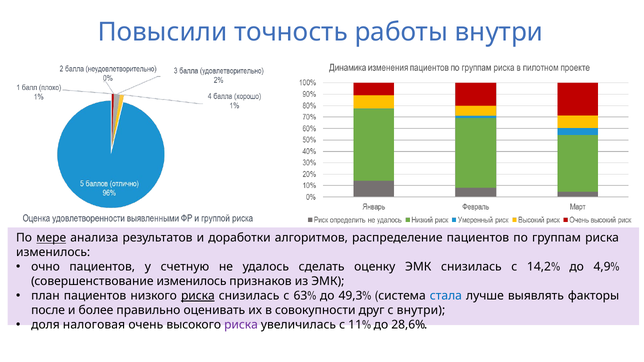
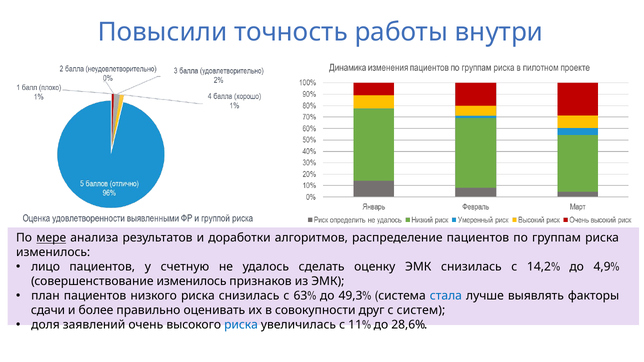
очно: очно -> лицо
риска at (198, 296) underline: present -> none
после: после -> сдачи
с внутри: внутри -> систем
налоговая: налоговая -> заявлений
риска at (241, 325) colour: purple -> blue
